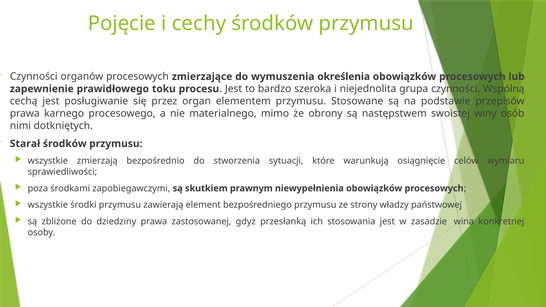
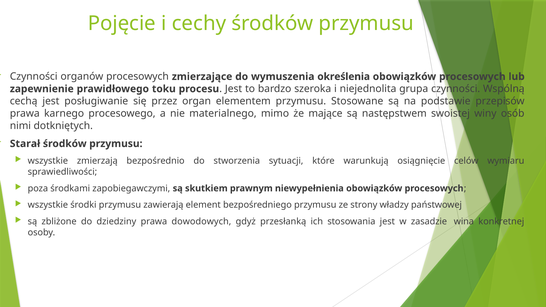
obrony: obrony -> mające
zastosowanej: zastosowanej -> dowodowych
